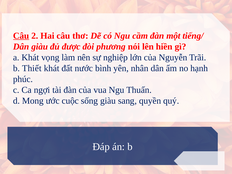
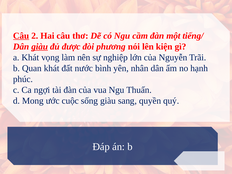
giàu at (40, 47) underline: none -> present
hiền: hiền -> kiện
Thiết: Thiết -> Quan
